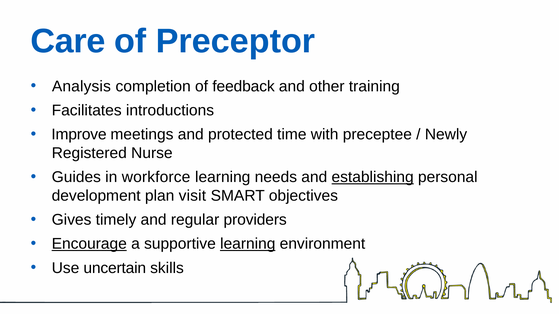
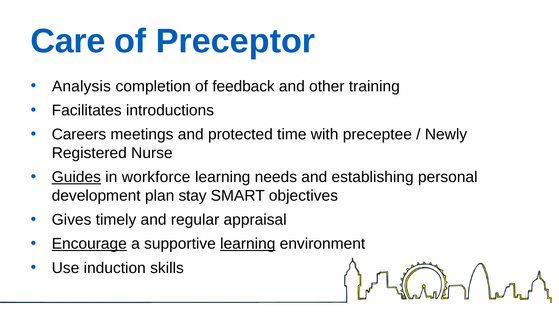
Improve: Improve -> Careers
Guides underline: none -> present
establishing underline: present -> none
visit: visit -> stay
providers: providers -> appraisal
uncertain: uncertain -> induction
